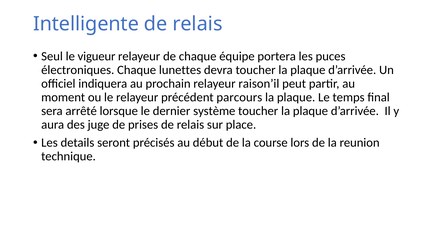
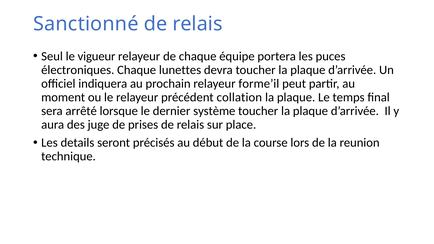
Intelligente: Intelligente -> Sanctionné
raison’il: raison’il -> forme’il
parcours: parcours -> collation
